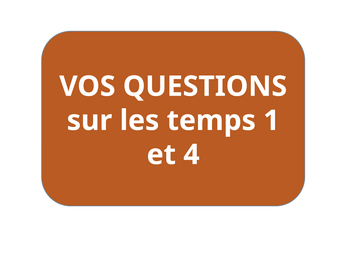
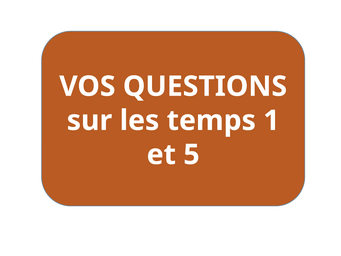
4: 4 -> 5
